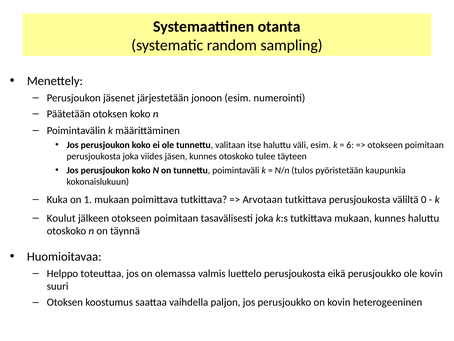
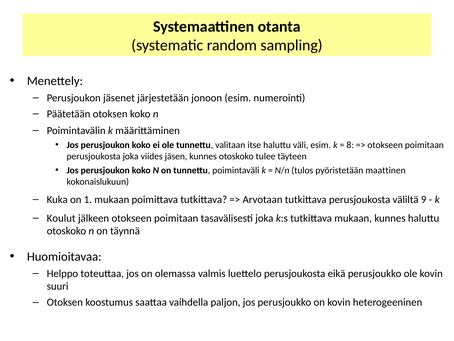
6: 6 -> 8
kaupunkia: kaupunkia -> maattinen
0: 0 -> 9
